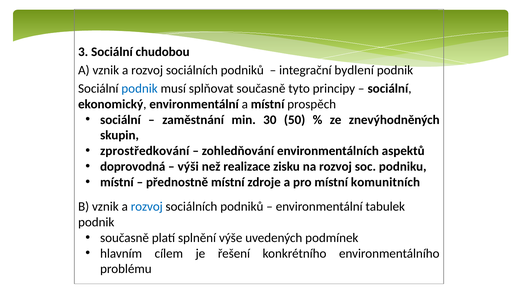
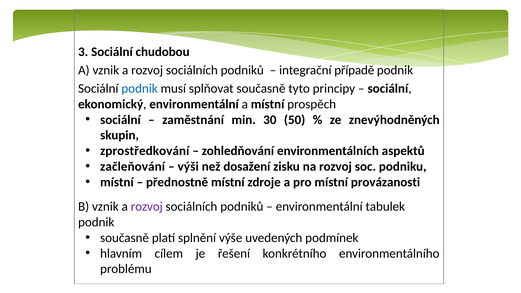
bydlení: bydlení -> případě
doprovodná: doprovodná -> začleňování
realizace: realizace -> dosažení
komunitních: komunitních -> provázanosti
rozvoj at (147, 207) colour: blue -> purple
